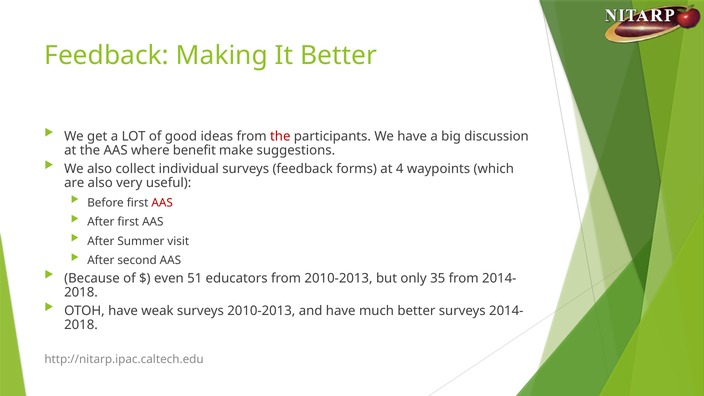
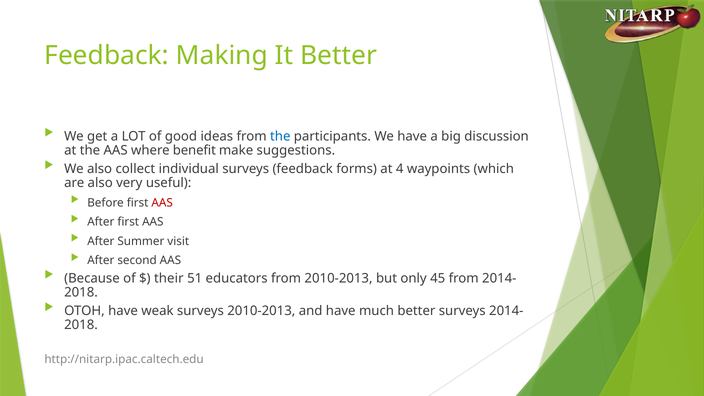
the at (280, 136) colour: red -> blue
even: even -> their
35: 35 -> 45
